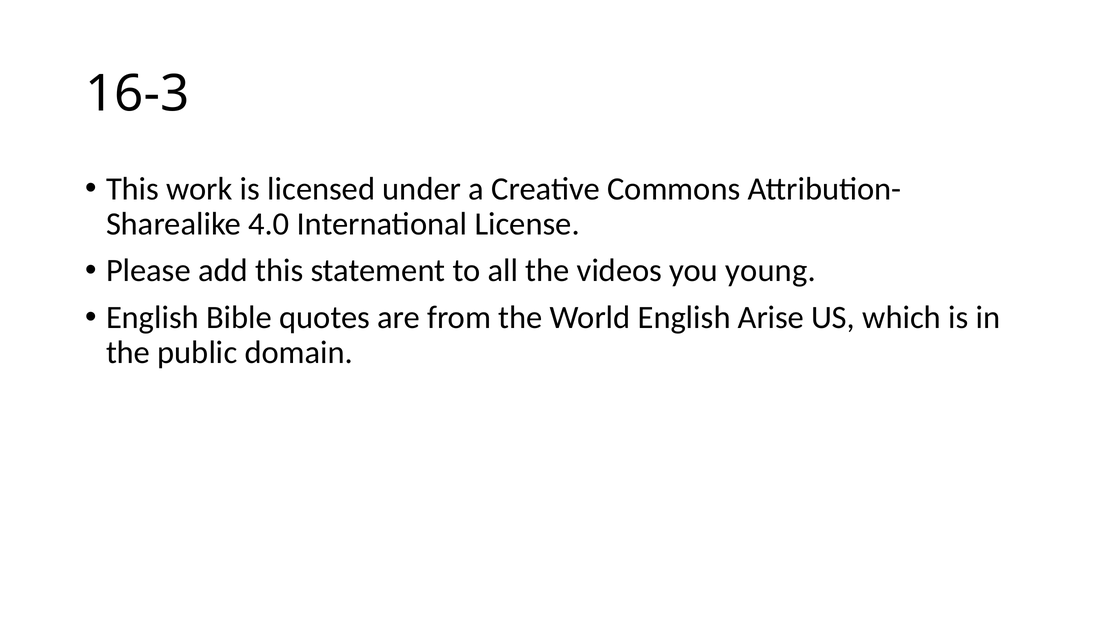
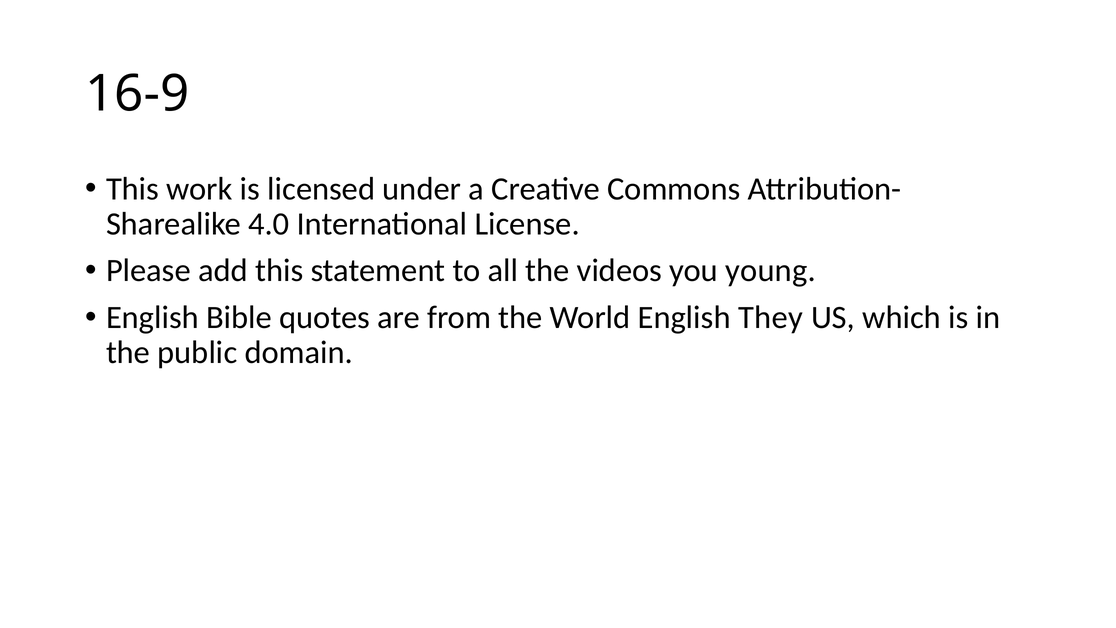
16-3: 16-3 -> 16-9
Arise: Arise -> They
